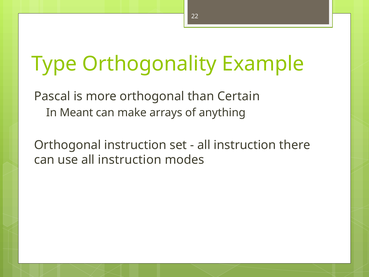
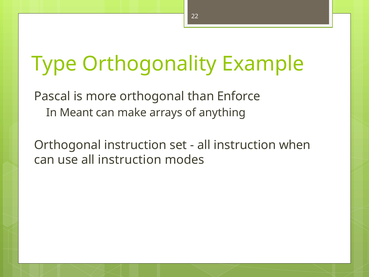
Certain: Certain -> Enforce
there: there -> when
